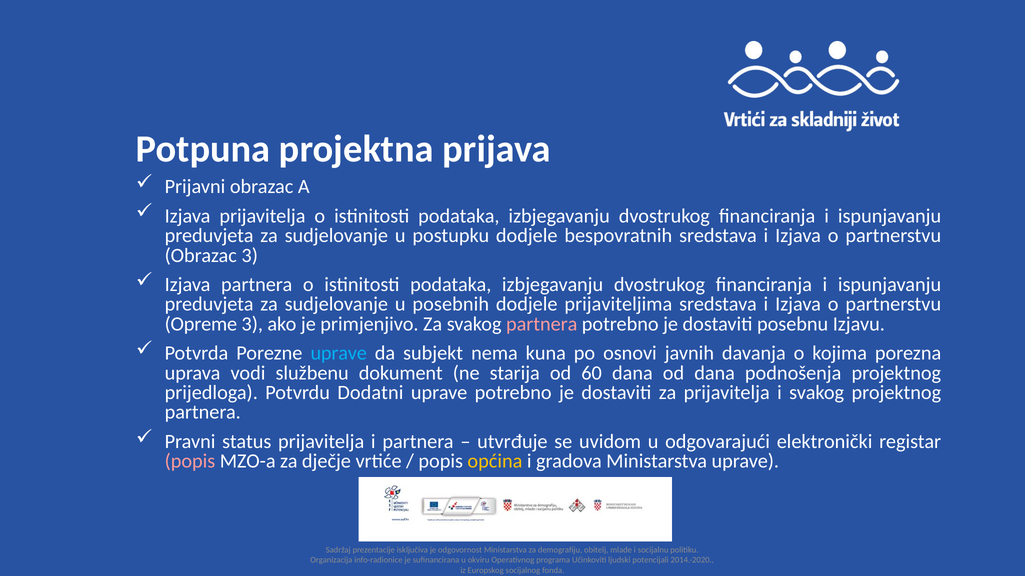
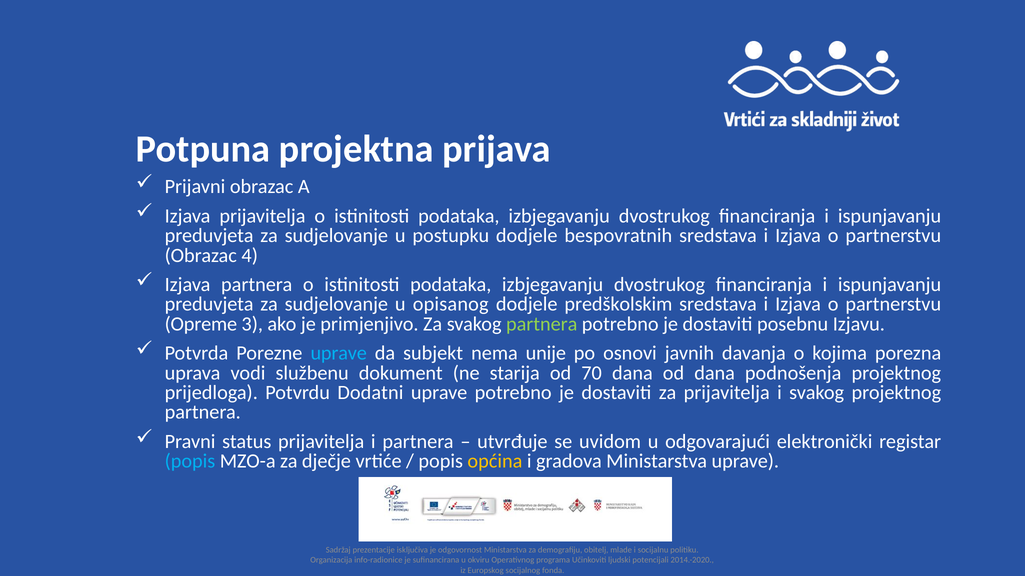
Obrazac 3: 3 -> 4
posebnih: posebnih -> opisanog
prijaviteljima: prijaviteljima -> predškolskim
partnera at (542, 324) colour: pink -> light green
kuna: kuna -> unije
60: 60 -> 70
popis at (190, 462) colour: pink -> light blue
